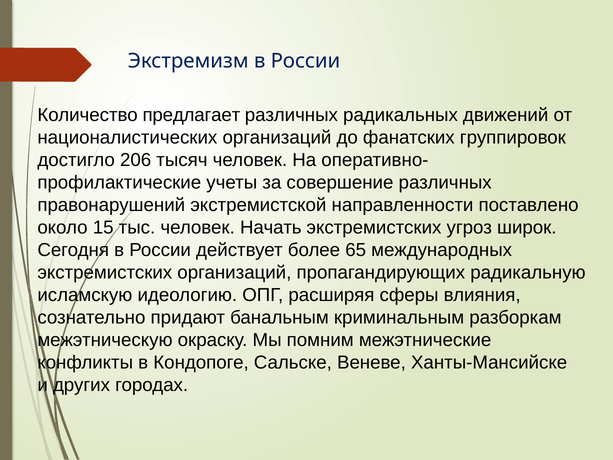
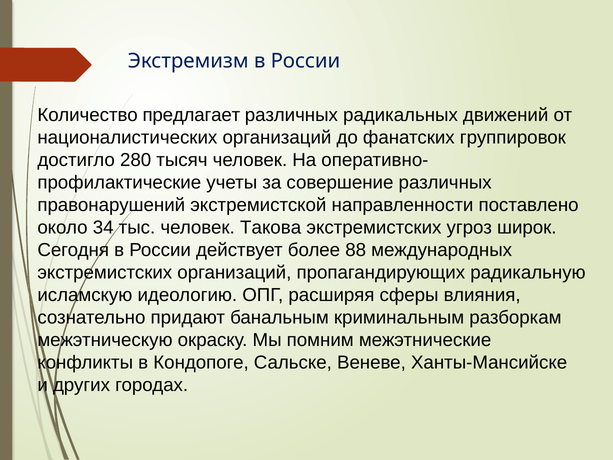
206: 206 -> 280
15: 15 -> 34
Начать: Начать -> Такова
65: 65 -> 88
